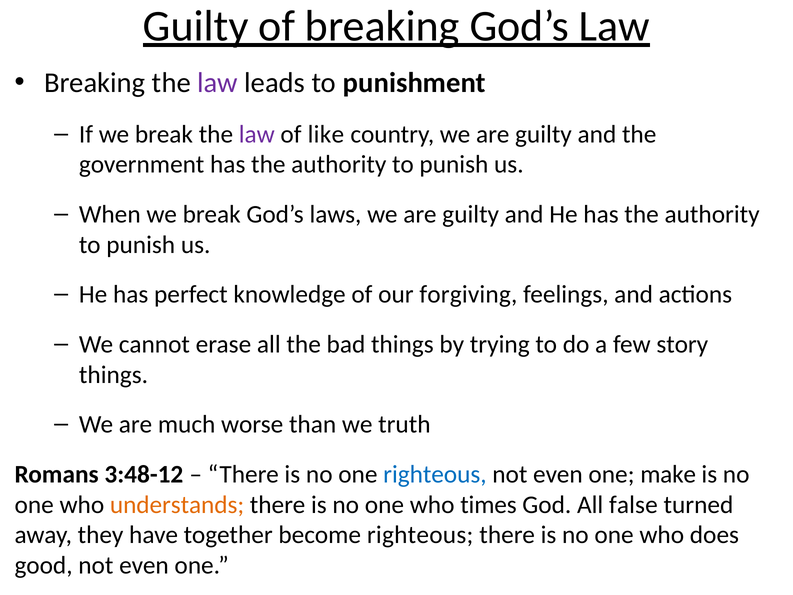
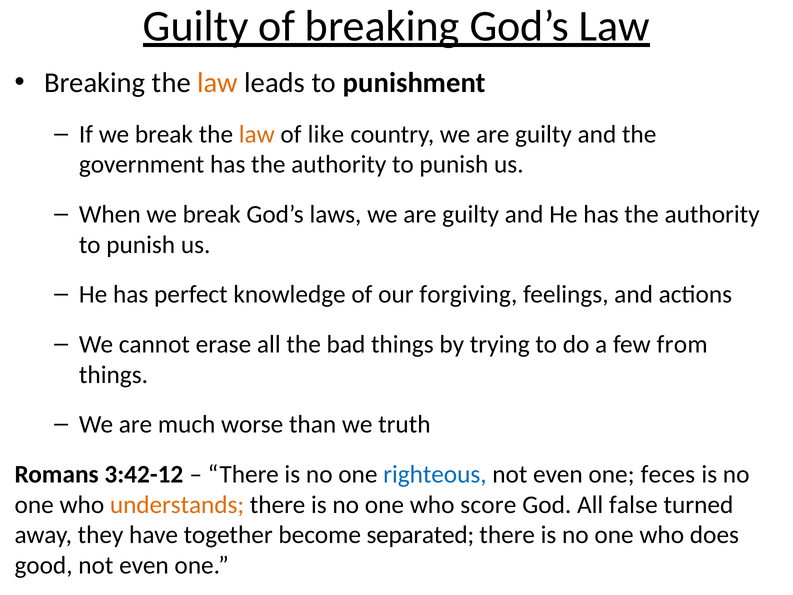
law at (218, 83) colour: purple -> orange
law at (257, 134) colour: purple -> orange
story: story -> from
3:48-12: 3:48-12 -> 3:42-12
make: make -> feces
times: times -> score
become righteous: righteous -> separated
